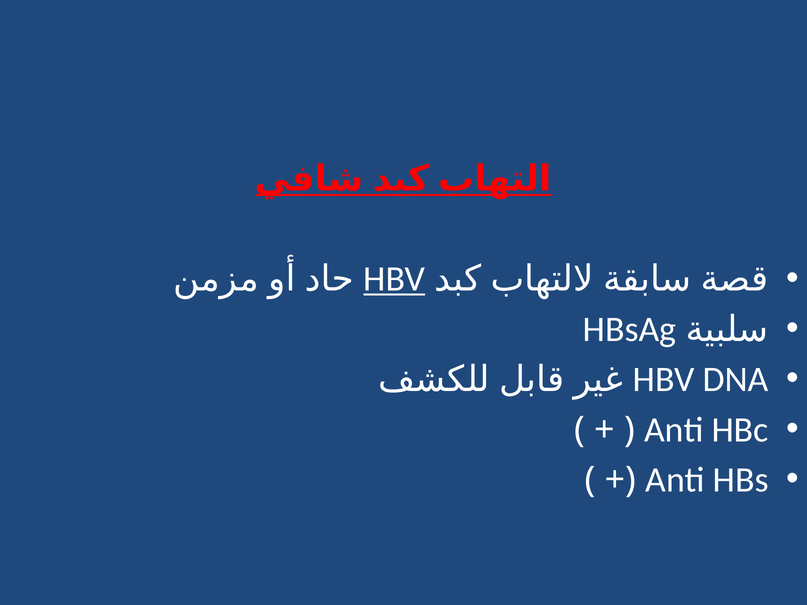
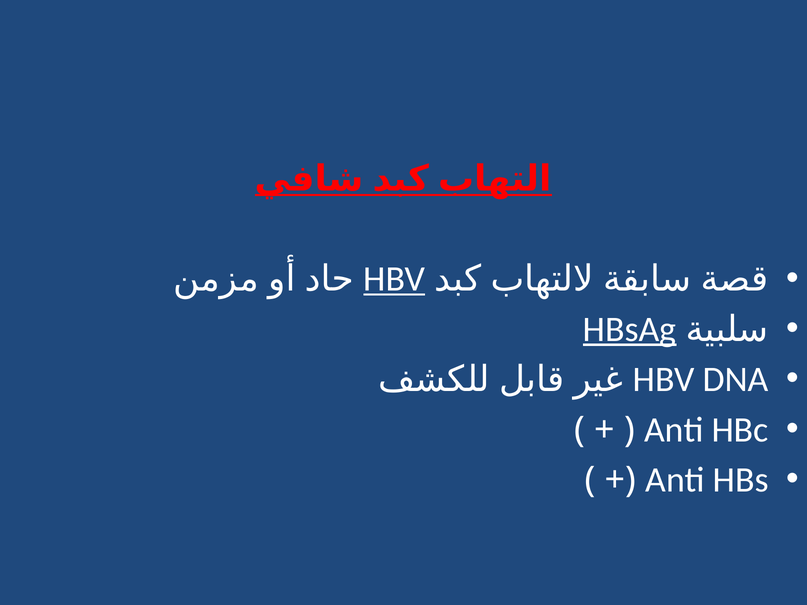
HBsAg underline: none -> present
